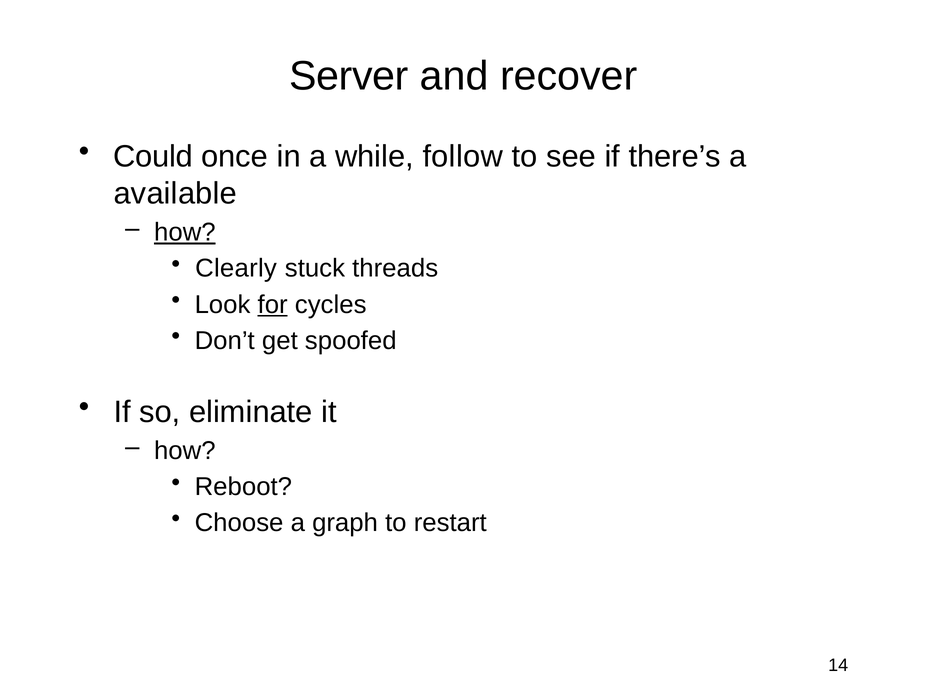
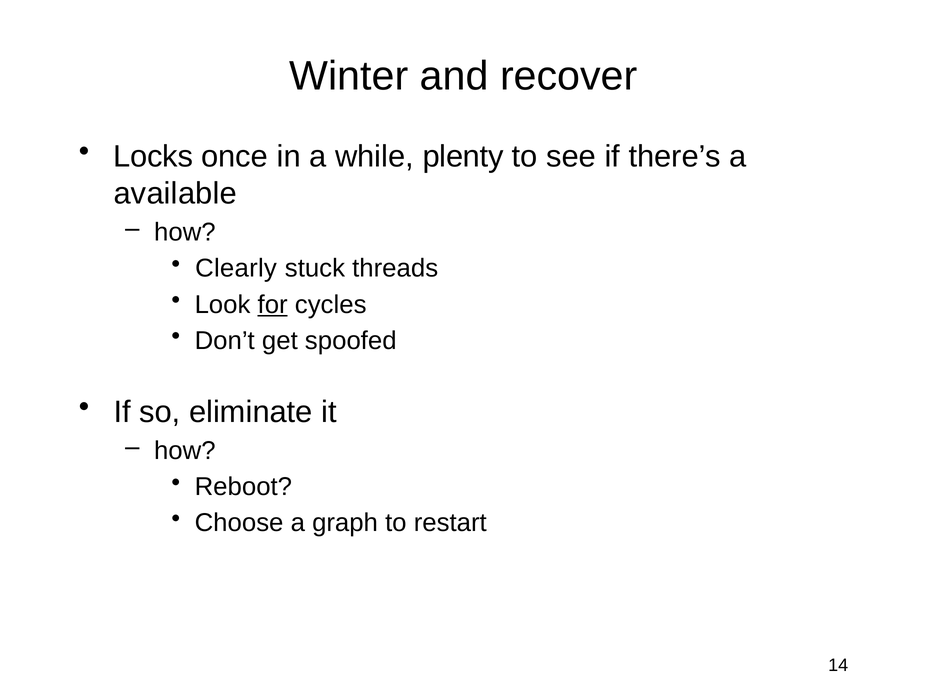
Server: Server -> Winter
Could: Could -> Locks
follow: follow -> plenty
how at (185, 233) underline: present -> none
